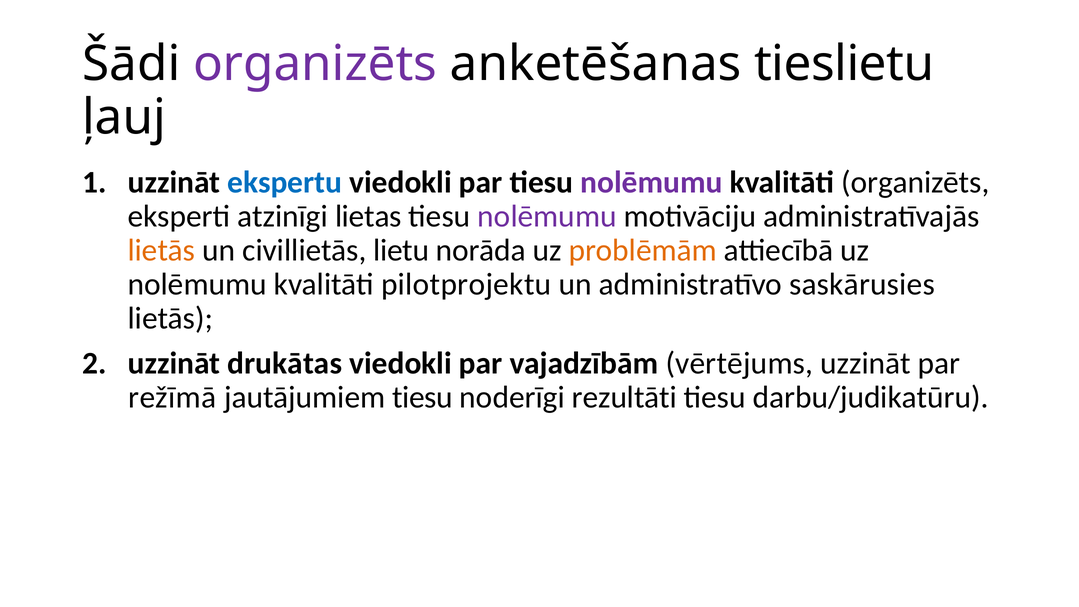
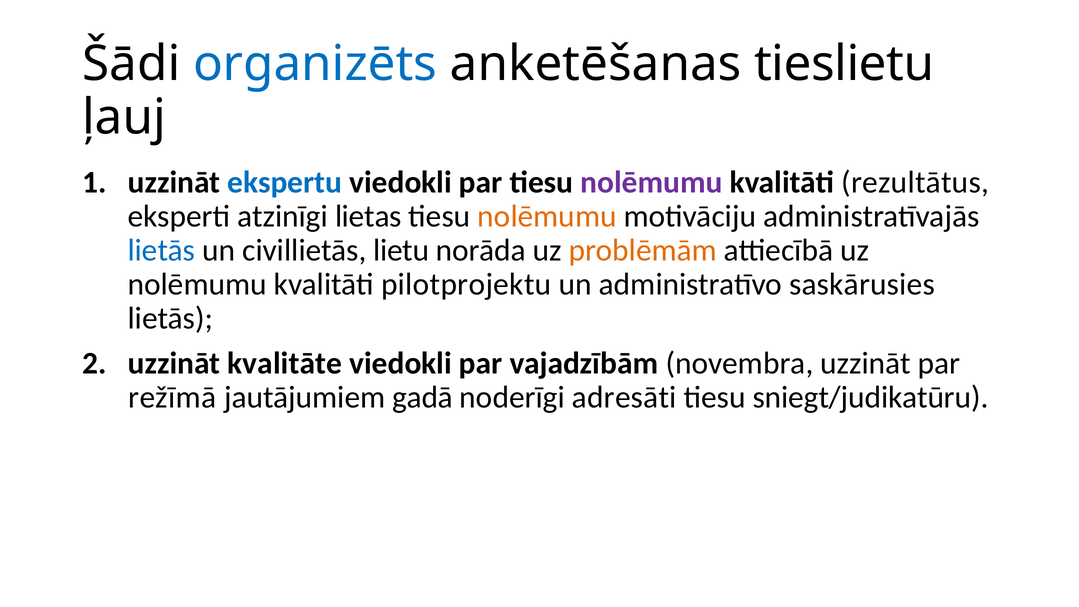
organizēts at (315, 64) colour: purple -> blue
kvalitāti organizēts: organizēts -> rezultātus
nolēmumu at (547, 216) colour: purple -> orange
lietās at (162, 250) colour: orange -> blue
drukātas: drukātas -> kvalitāte
vērtējums: vērtējums -> novembra
jautājumiem tiesu: tiesu -> gadā
rezultāti: rezultāti -> adresāti
darbu/judikatūru: darbu/judikatūru -> sniegt/judikatūru
